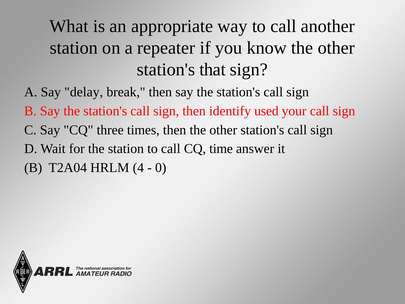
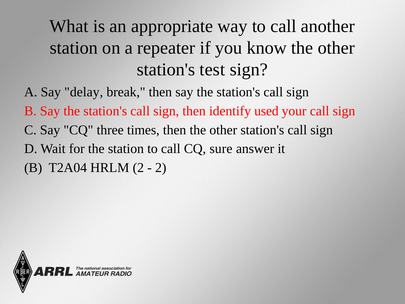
that: that -> test
time: time -> sure
HRLM 4: 4 -> 2
0 at (161, 168): 0 -> 2
